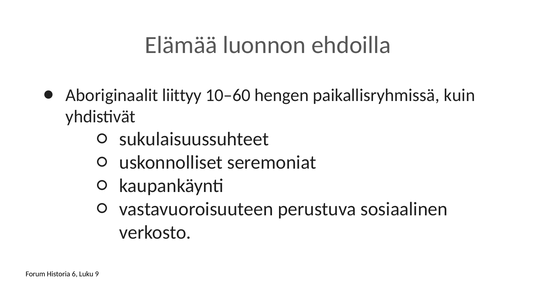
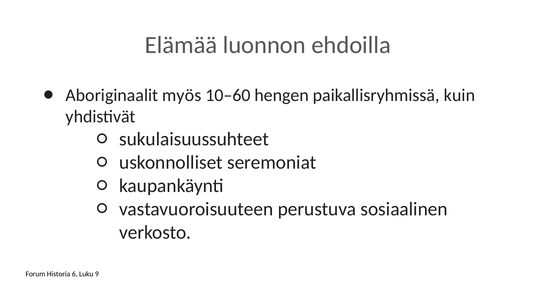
liittyy: liittyy -> myös
